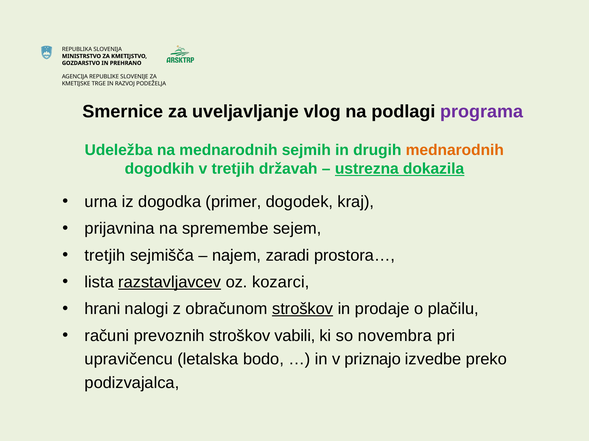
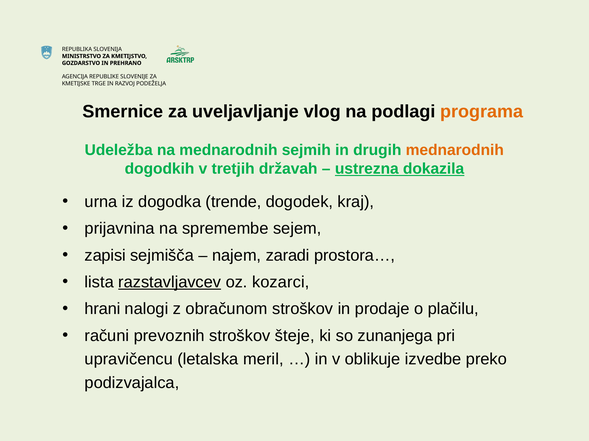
programa colour: purple -> orange
primer: primer -> trende
tretjih at (105, 256): tretjih -> zapisi
stroškov at (303, 309) underline: present -> none
vabili: vabili -> šteje
novembra: novembra -> zunanjega
bodo: bodo -> meril
priznajo: priznajo -> oblikuje
